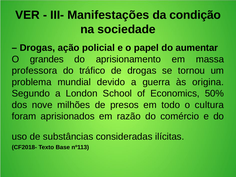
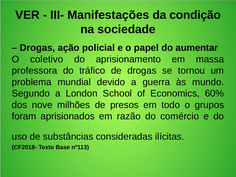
grandes: grandes -> coletivo
origina: origina -> mundo
50%: 50% -> 60%
cultura: cultura -> grupos
